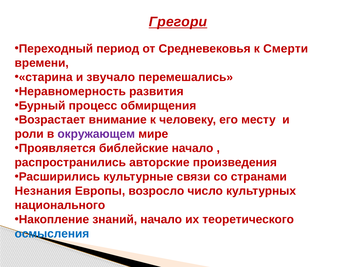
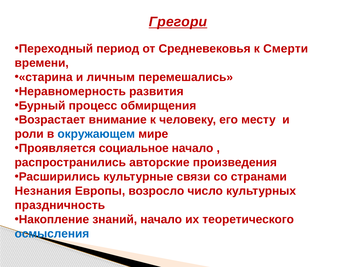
звучало: звучало -> личным
окружающем colour: purple -> blue
библейские: библейские -> социальное
национального: национального -> праздничность
